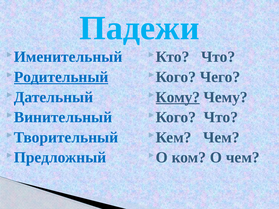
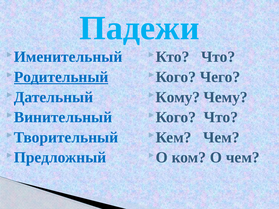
Кому underline: present -> none
